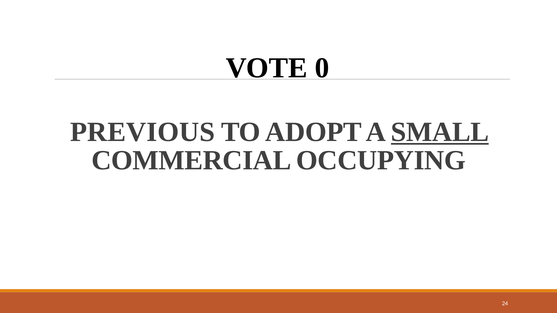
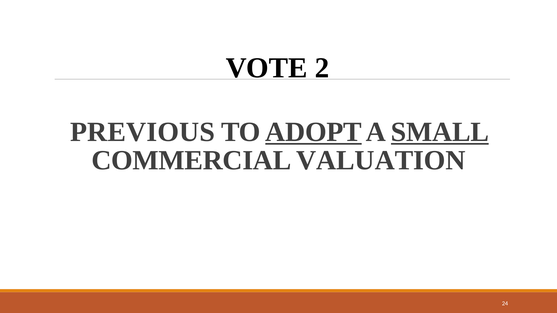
0: 0 -> 2
ADOPT underline: none -> present
OCCUPYING: OCCUPYING -> VALUATION
